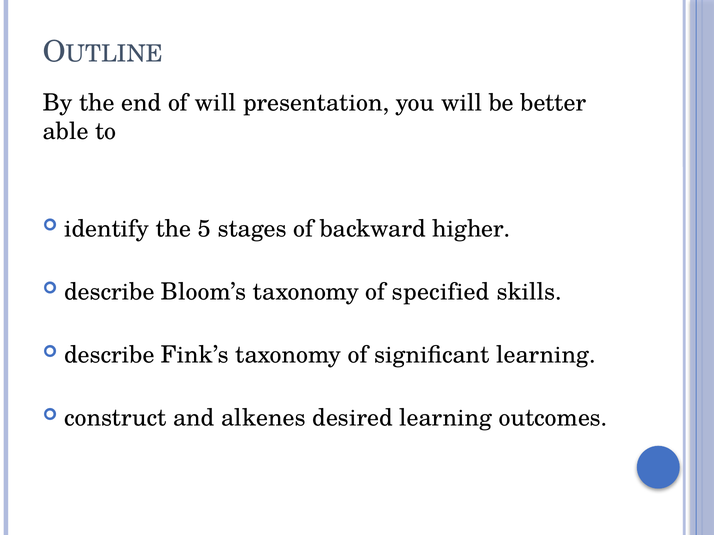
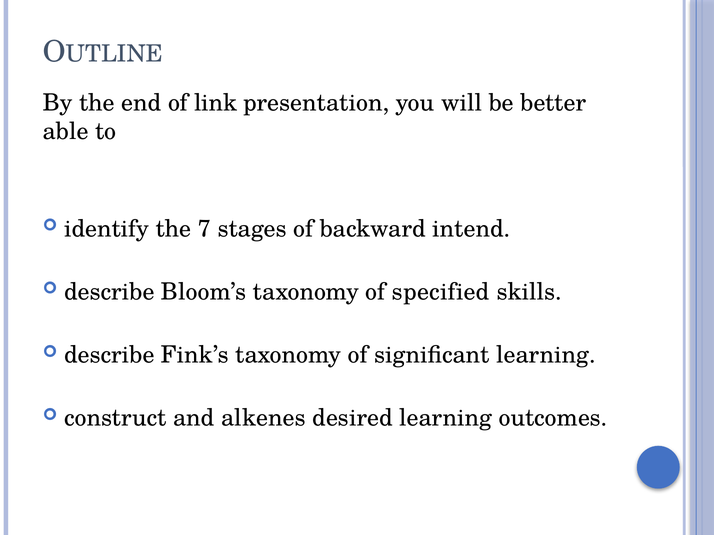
of will: will -> link
5: 5 -> 7
higher: higher -> intend
